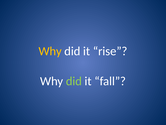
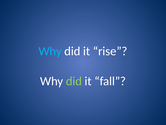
Why at (50, 51) colour: yellow -> light blue
